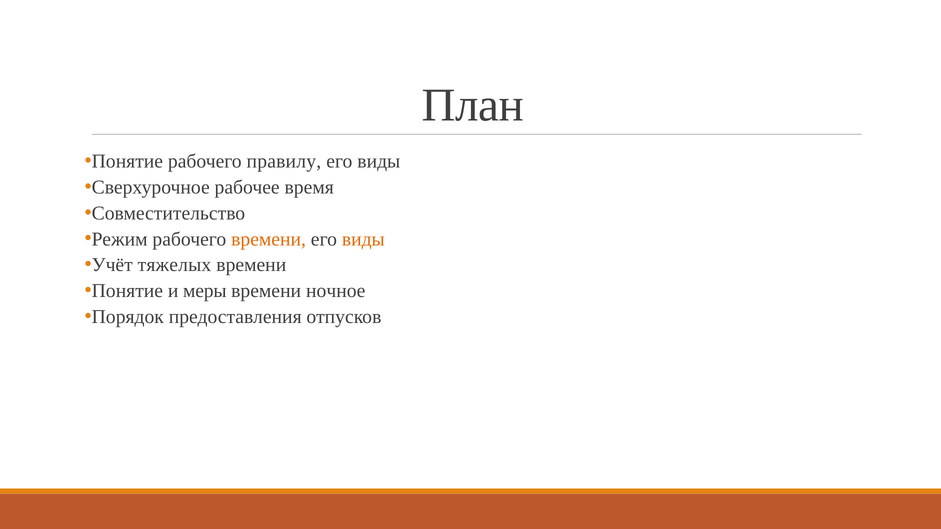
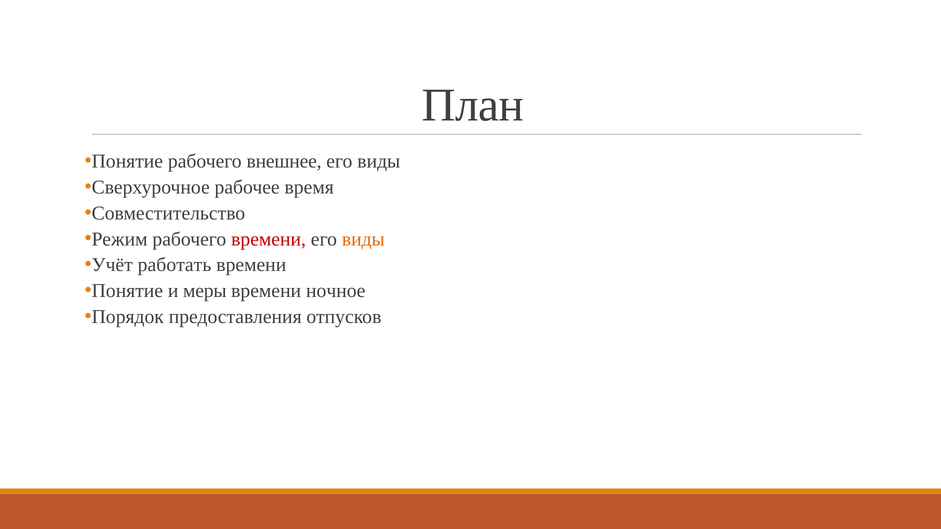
правилу: правилу -> внешнее
времени at (269, 239) colour: orange -> red
тяжелых: тяжелых -> работать
